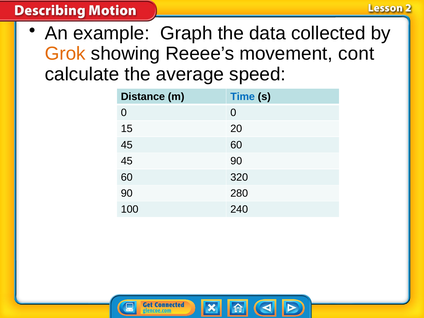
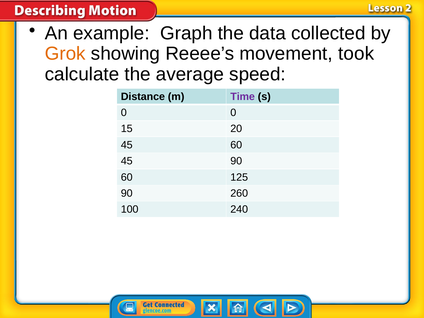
cont: cont -> took
Time colour: blue -> purple
320: 320 -> 125
280: 280 -> 260
